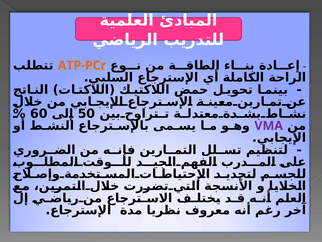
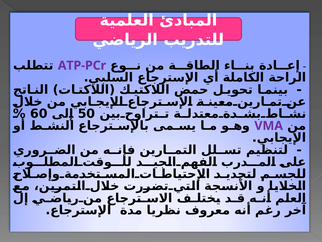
ATP-PCr colour: orange -> purple
